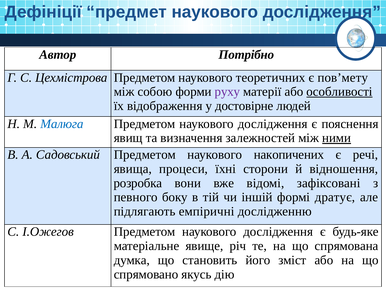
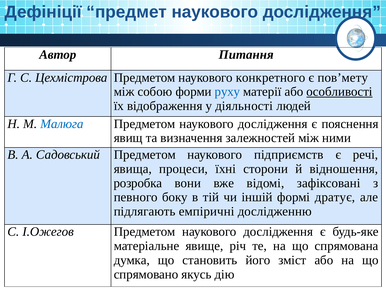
Потрібно: Потрібно -> Питання
теоретичних: теоретичних -> конкретного
руху colour: purple -> blue
достовірне: достовірне -> діяльності
ними underline: present -> none
накопичених: накопичених -> підприємств
